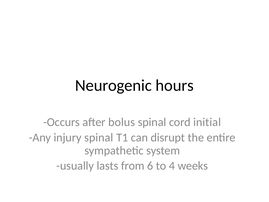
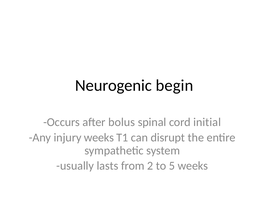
hours: hours -> begin
injury spinal: spinal -> weeks
6: 6 -> 2
4: 4 -> 5
